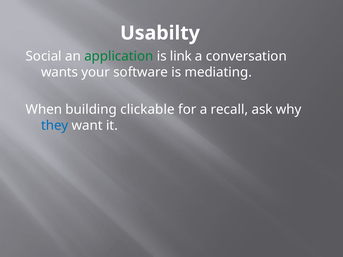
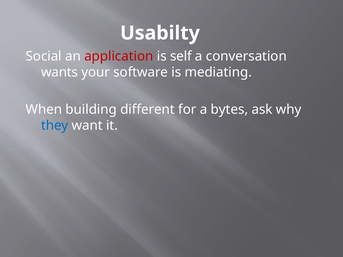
application colour: green -> red
link: link -> self
clickable: clickable -> different
recall: recall -> bytes
